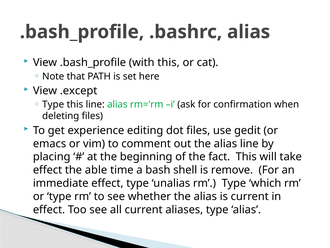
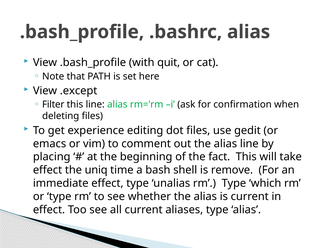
with this: this -> quit
Type at (53, 104): Type -> Filter
able: able -> uniq
